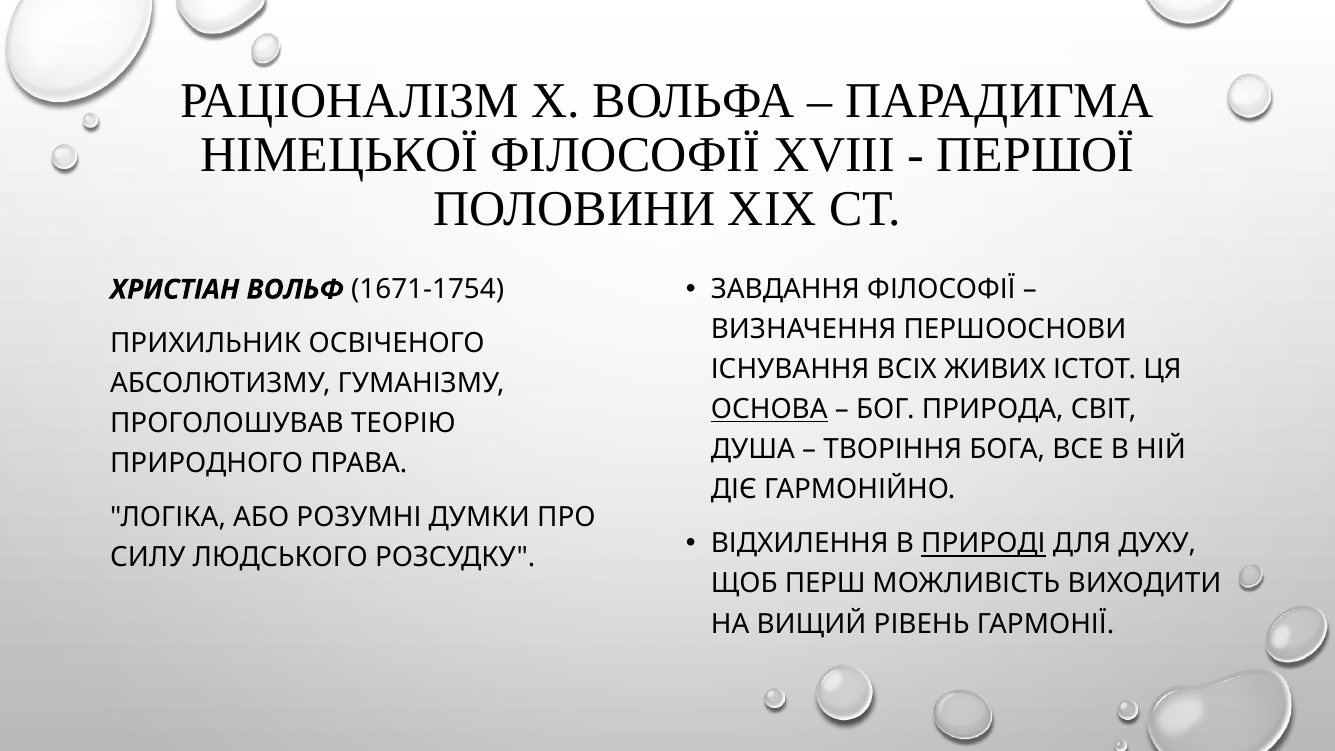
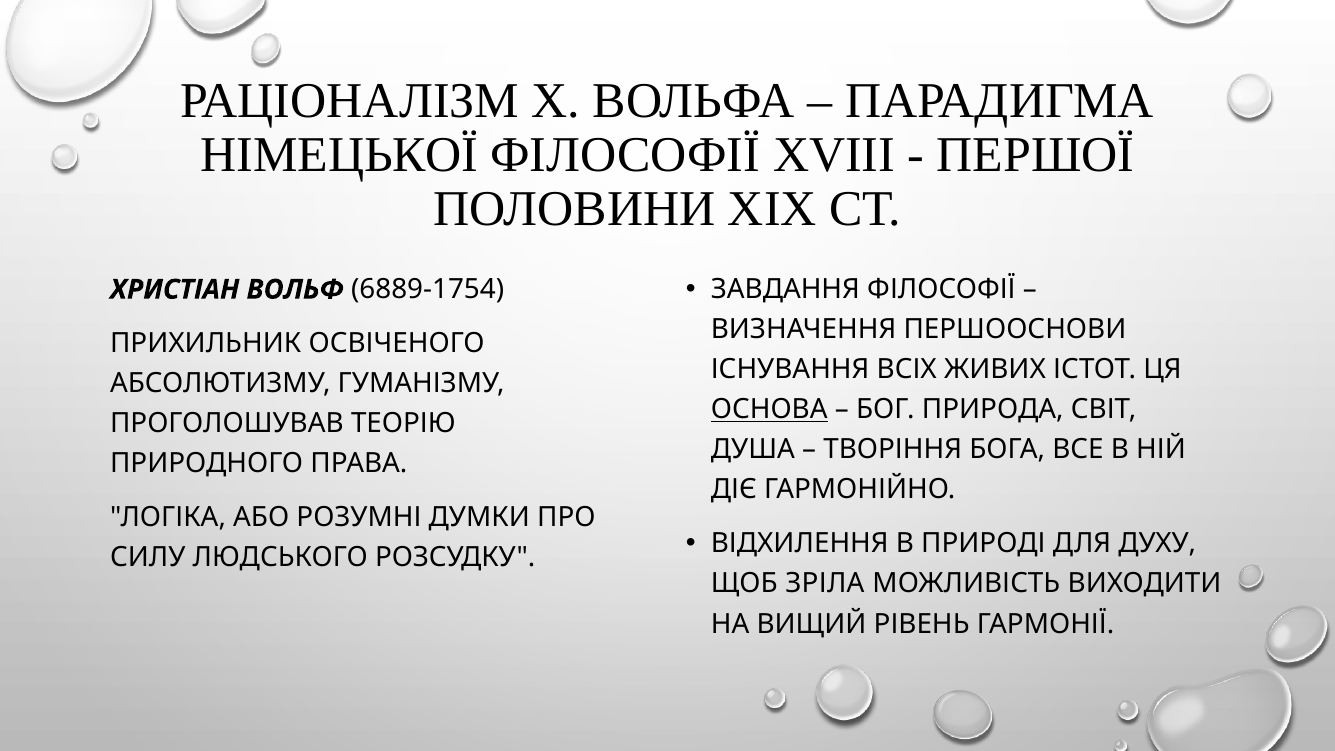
1671-1754: 1671-1754 -> 6889-1754
ПРИРОДІ underline: present -> none
ПЕРШ: ПЕРШ -> ЗРІЛА
